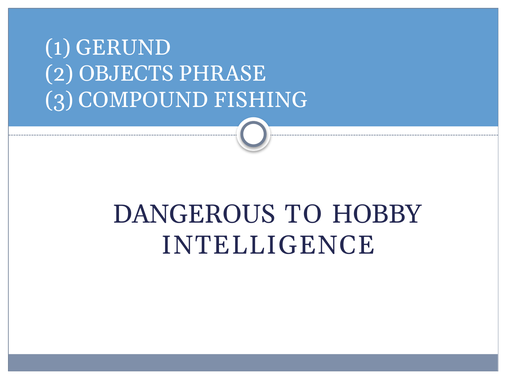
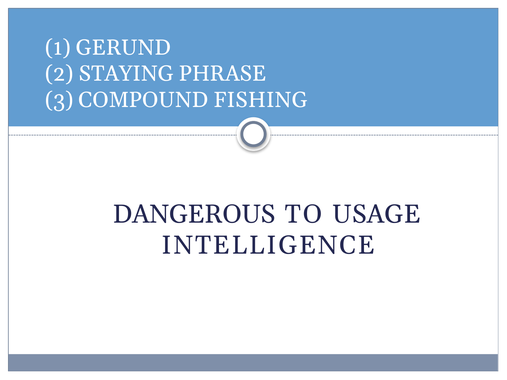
OBJECTS: OBJECTS -> STAYING
HOBBY: HOBBY -> USAGE
